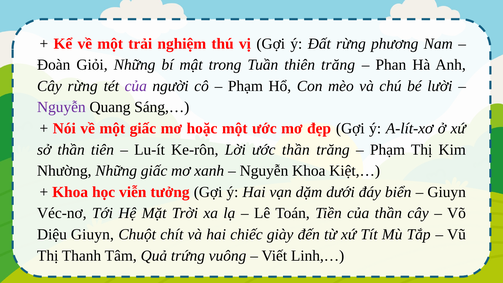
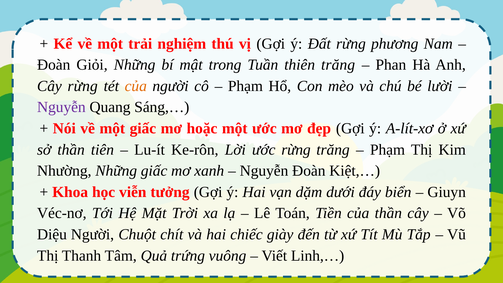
của at (136, 86) colour: purple -> orange
ước thần: thần -> rừng
Nguyễn Khoa: Khoa -> Đoàn
Diệu Giuyn: Giuyn -> Người
